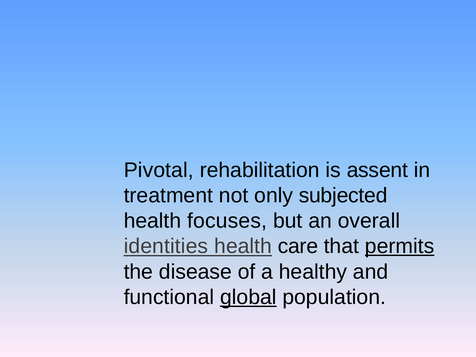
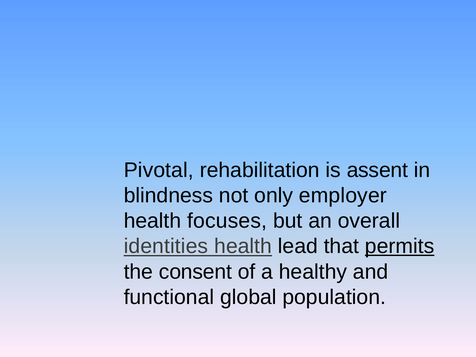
treatment: treatment -> blindness
subjected: subjected -> employer
care: care -> lead
disease: disease -> consent
global underline: present -> none
